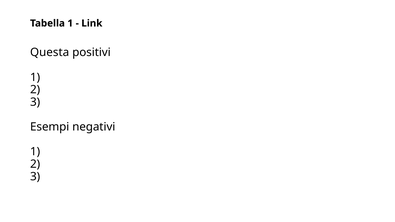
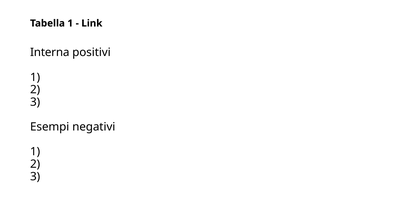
Questa: Questa -> Interna
